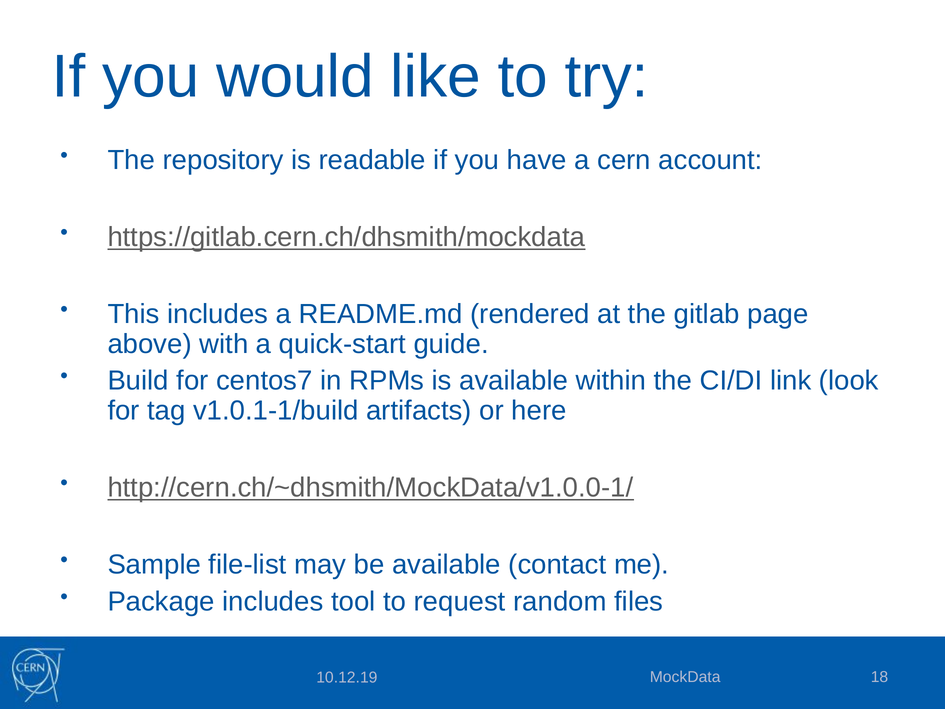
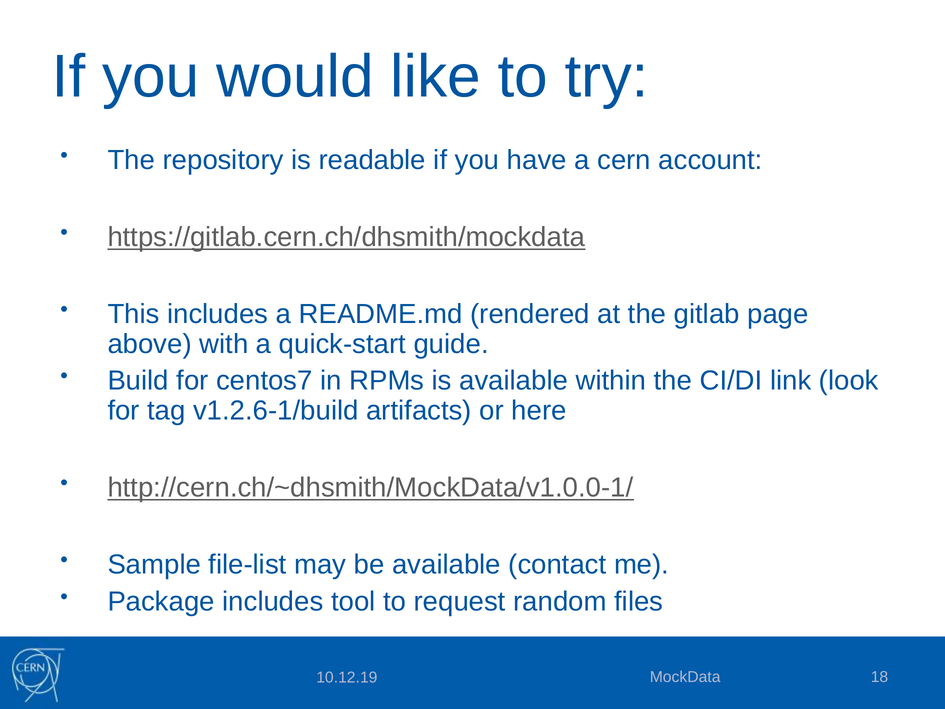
v1.0.1-1/build: v1.0.1-1/build -> v1.2.6-1/build
